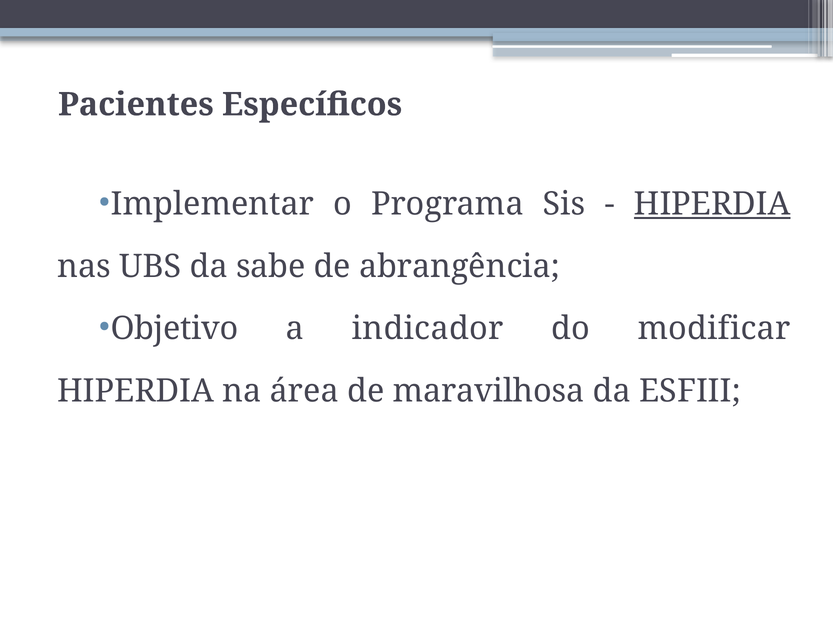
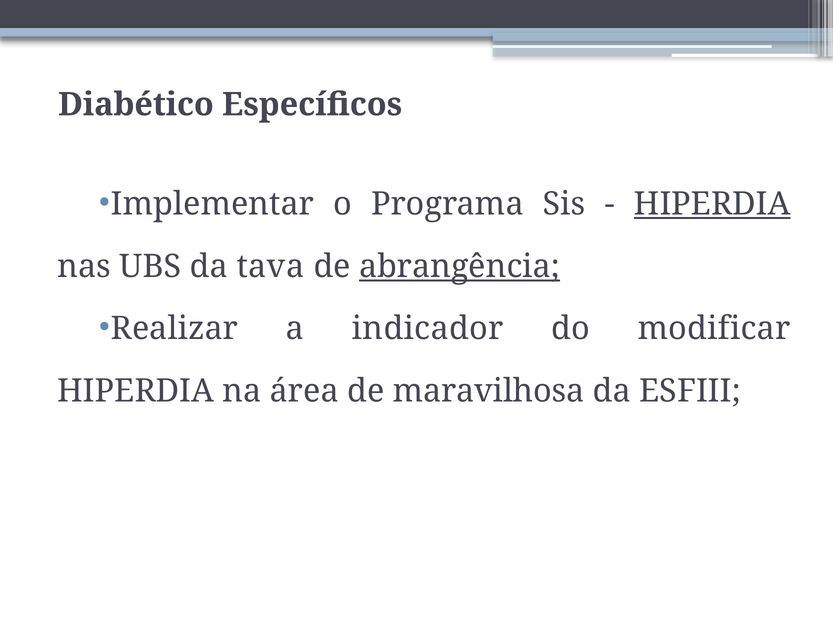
Pacientes: Pacientes -> Diabético
sabe: sabe -> tava
abrangência underline: none -> present
Objetivo: Objetivo -> Realizar
